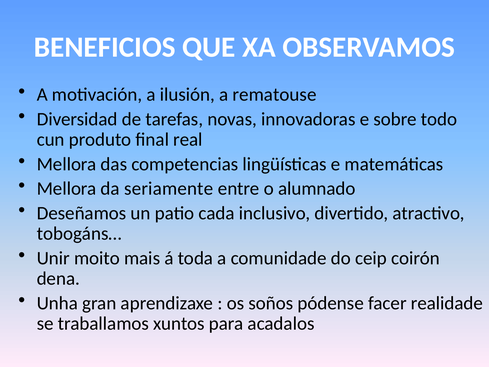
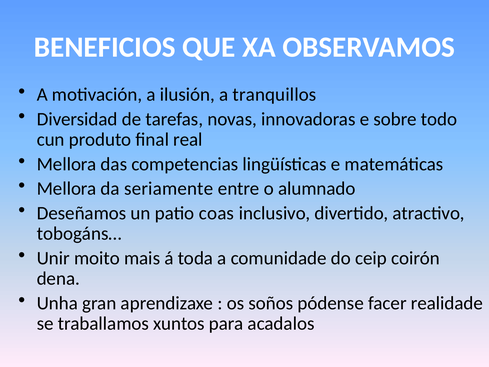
rematouse: rematouse -> tranquillos
cada: cada -> coas
